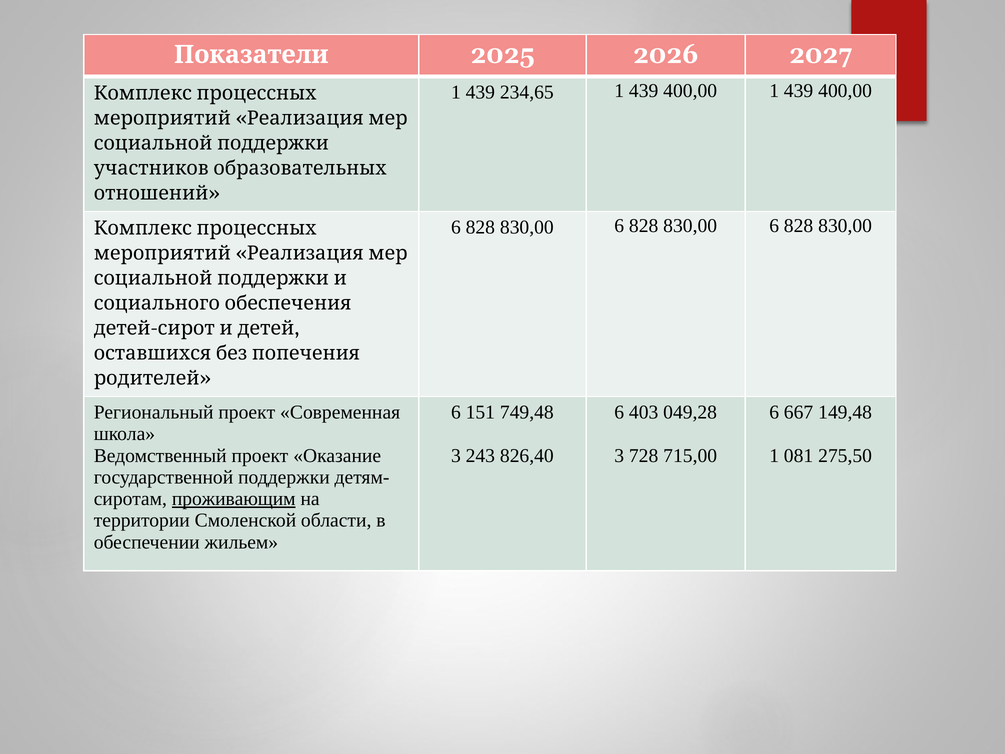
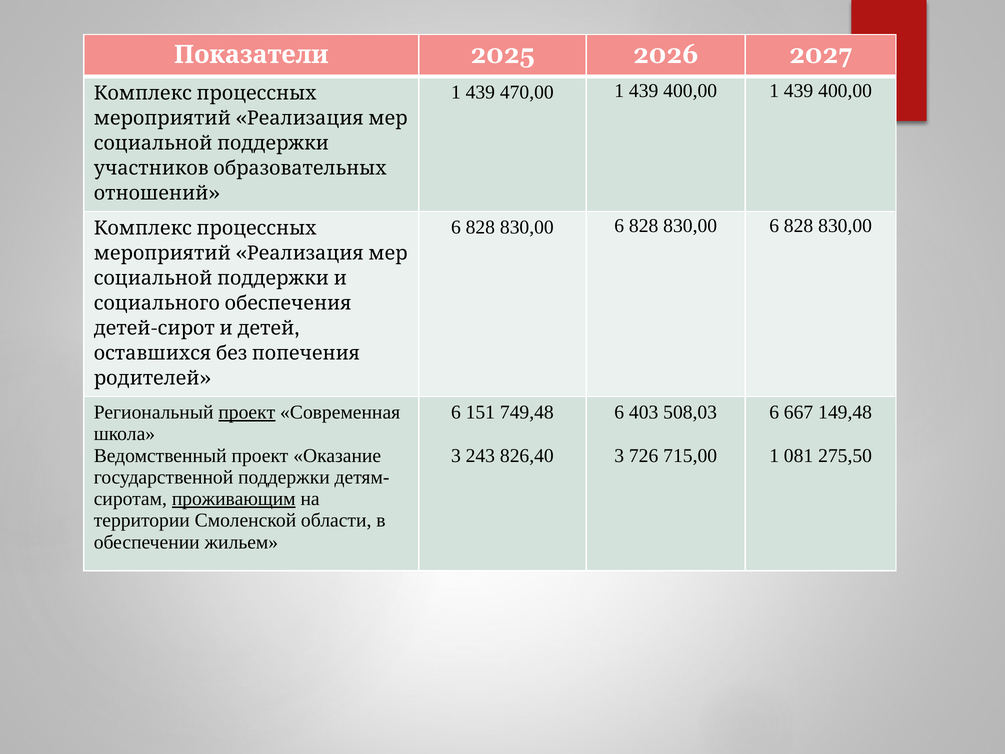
234,65: 234,65 -> 470,00
проект at (247, 412) underline: none -> present
049,28: 049,28 -> 508,03
728: 728 -> 726
